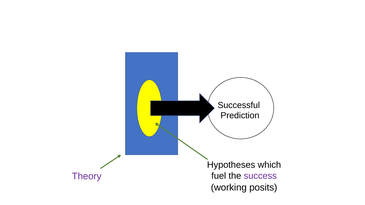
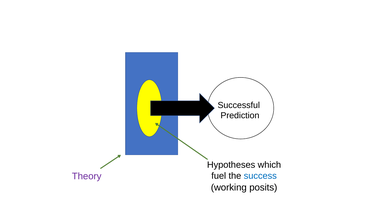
success colour: purple -> blue
